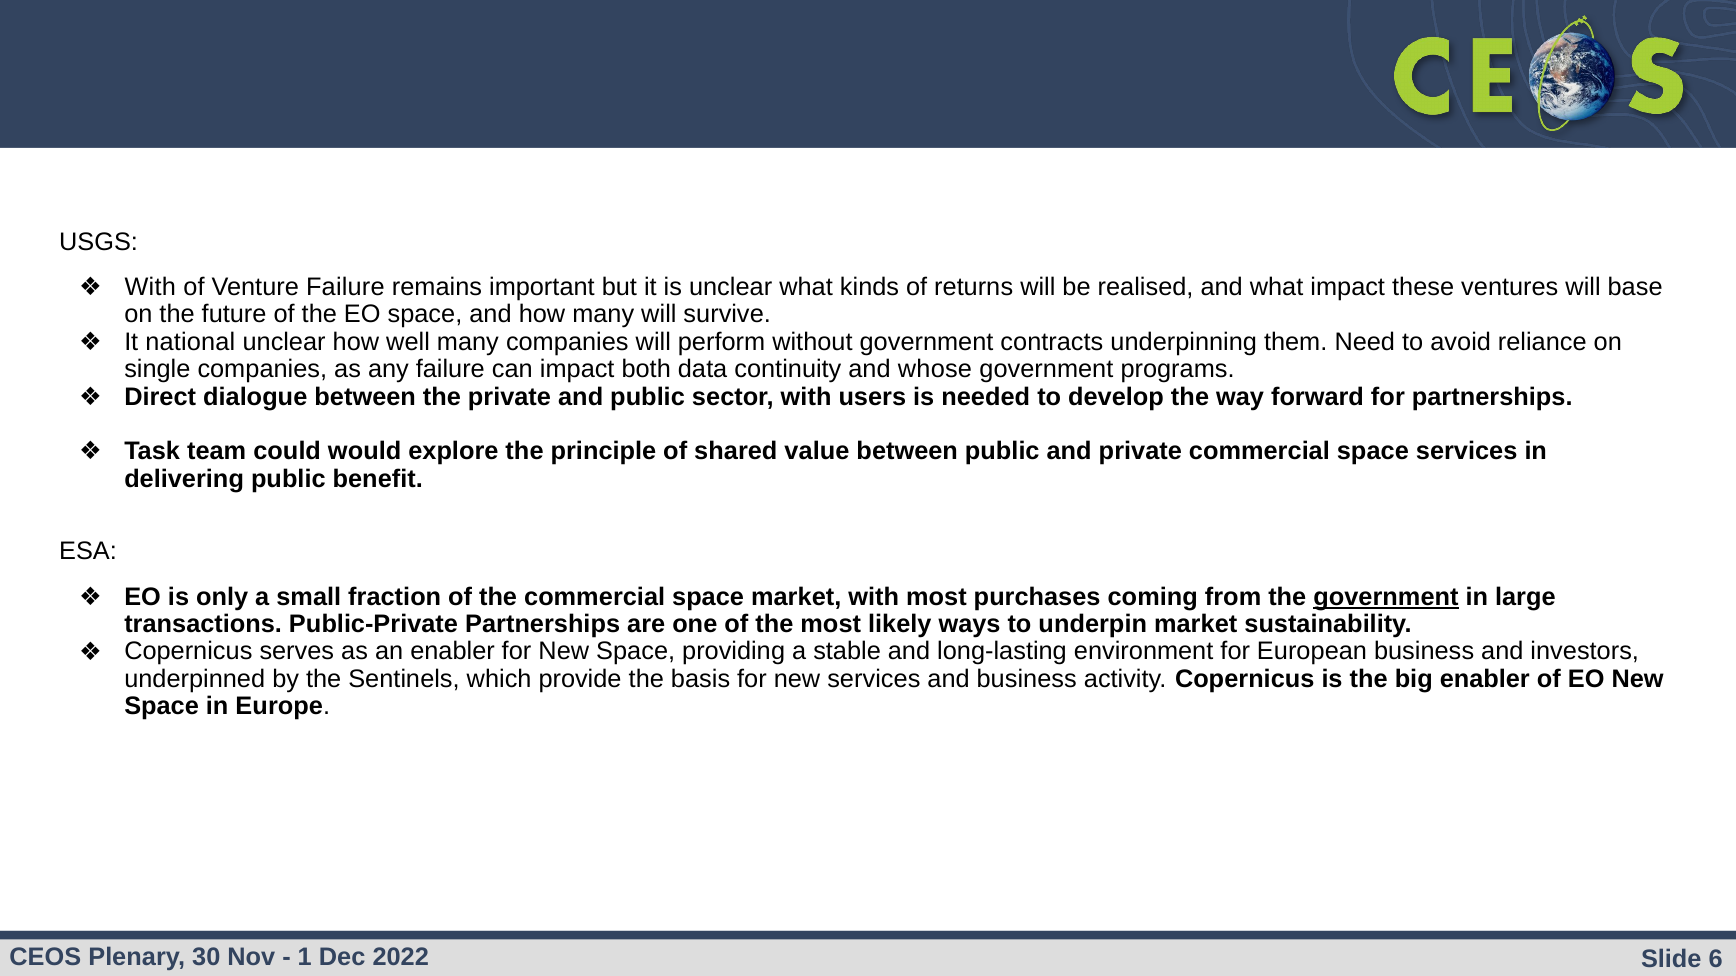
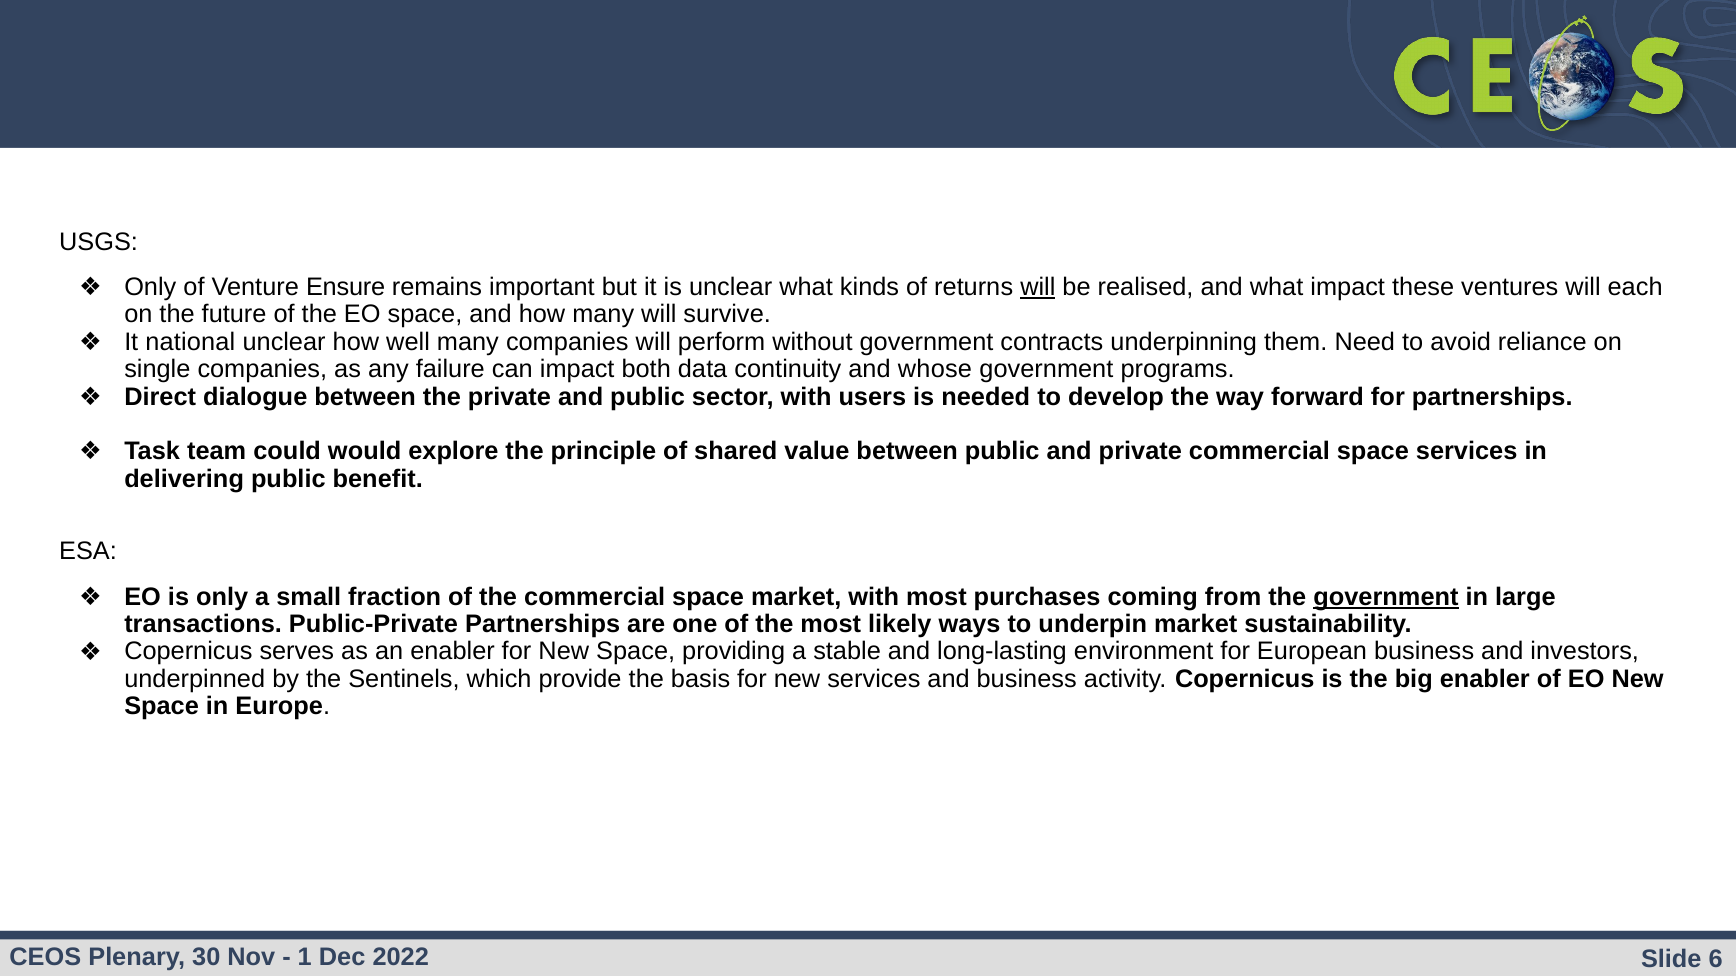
With at (150, 287): With -> Only
Venture Failure: Failure -> Ensure
will at (1038, 287) underline: none -> present
base: base -> each
